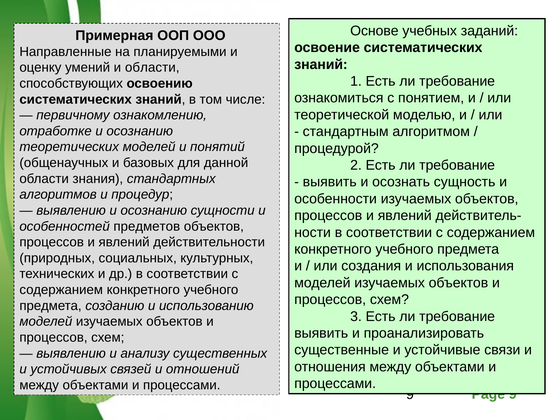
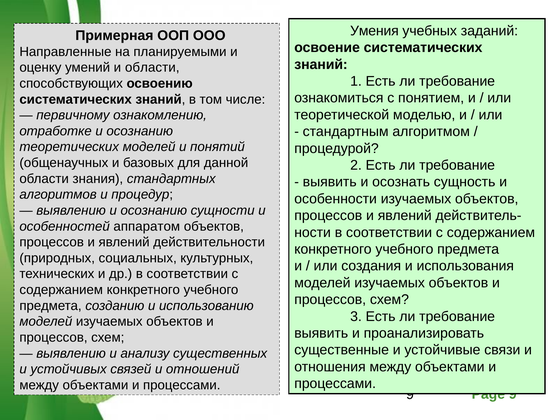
Основе: Основе -> Умения
предметов: предметов -> аппаратом
